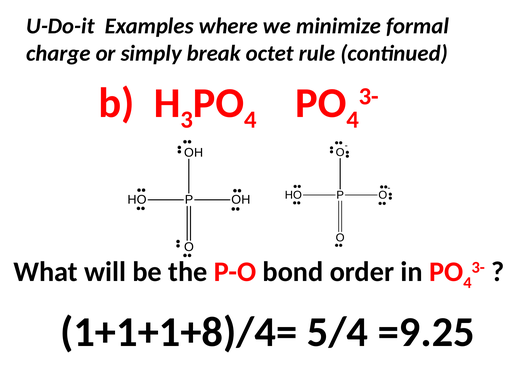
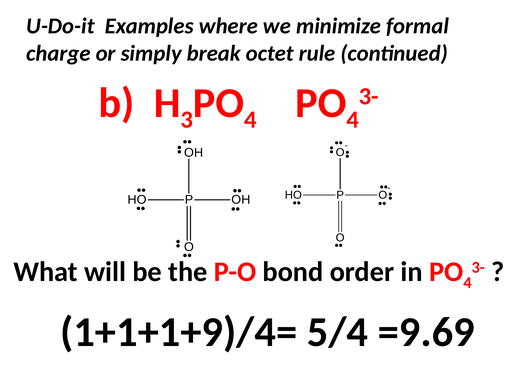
1+1+1+8)/4=: 1+1+1+8)/4= -> 1+1+1+9)/4=
=9.25: =9.25 -> =9.69
